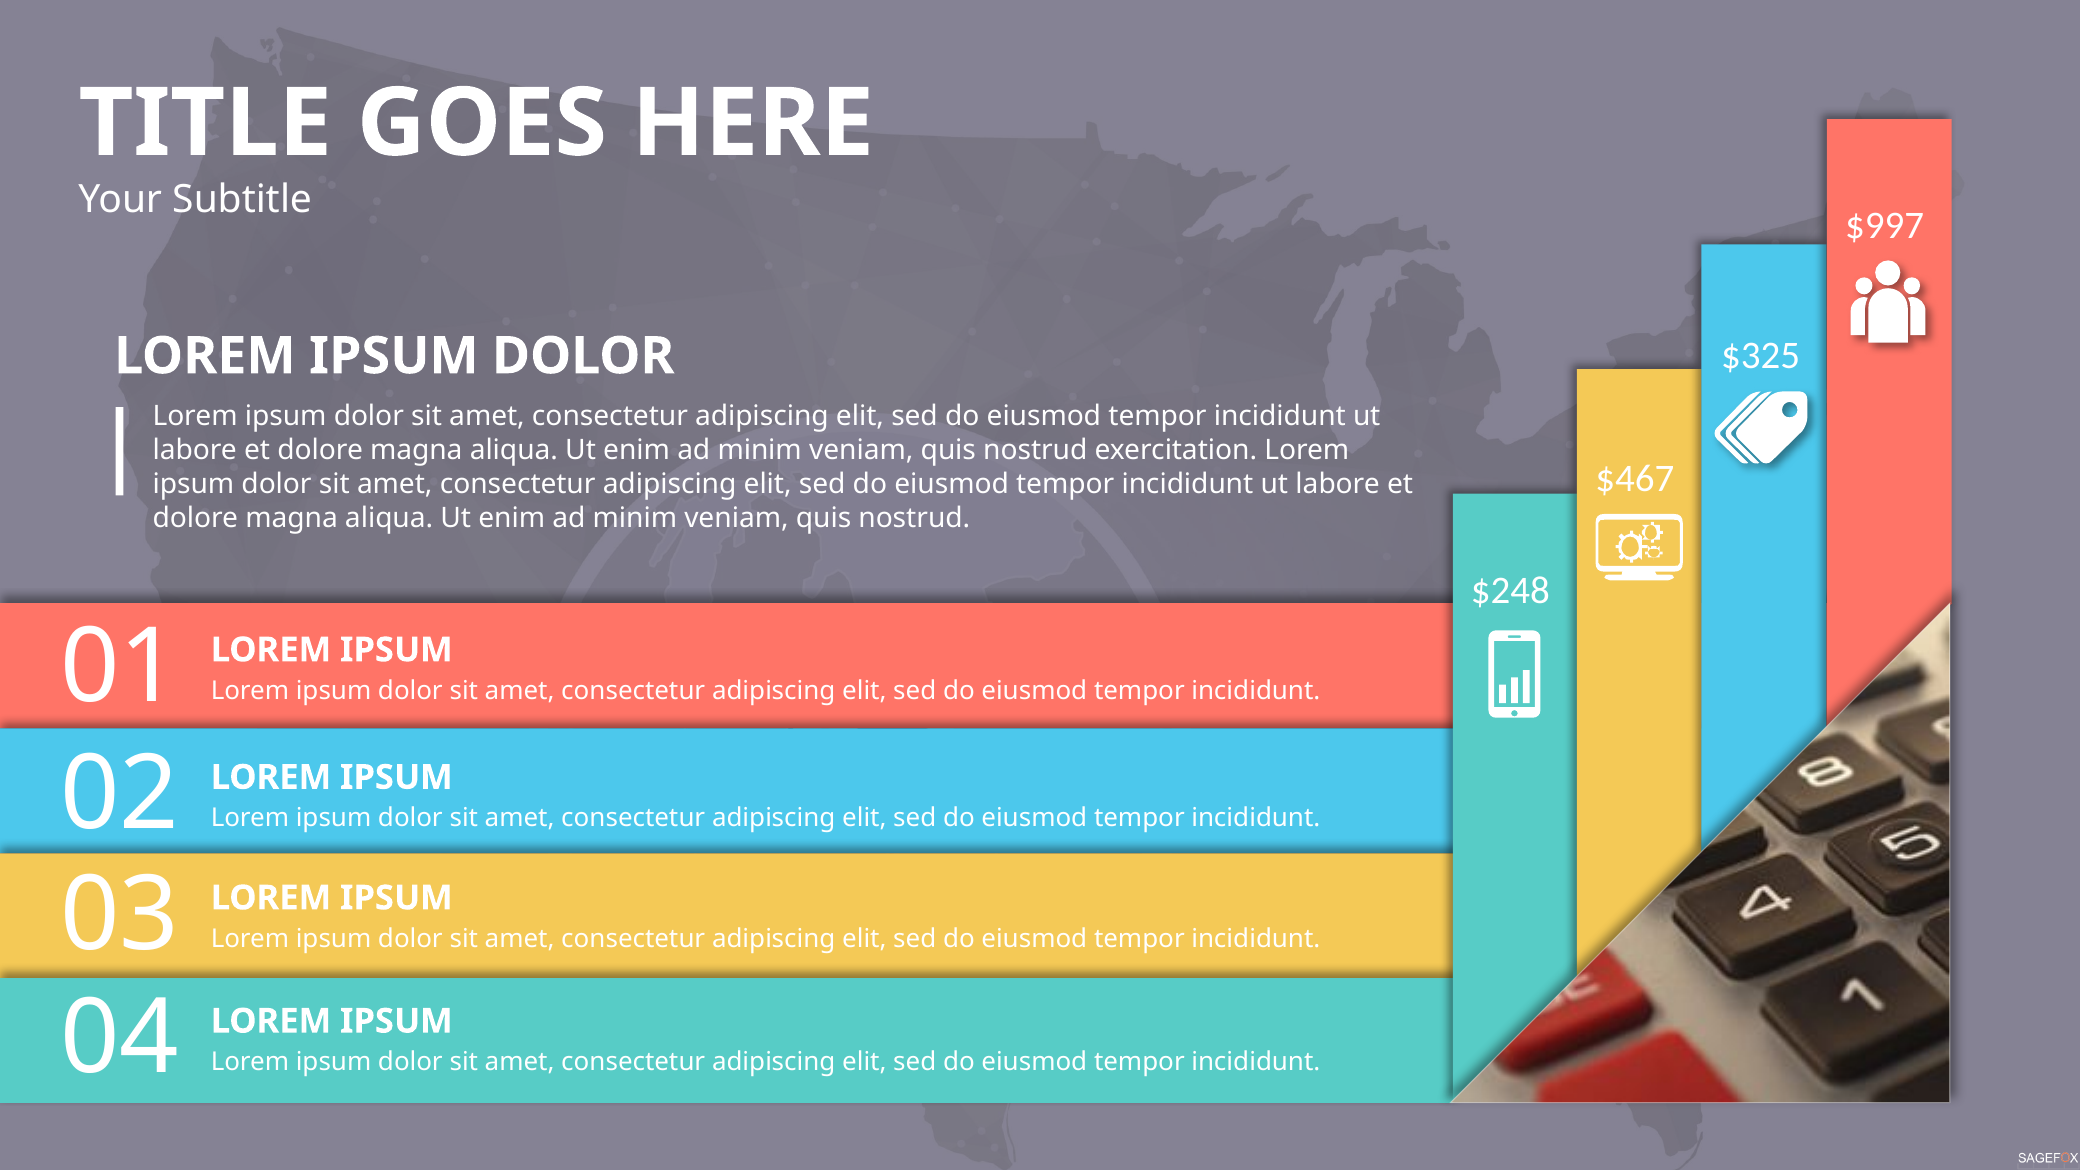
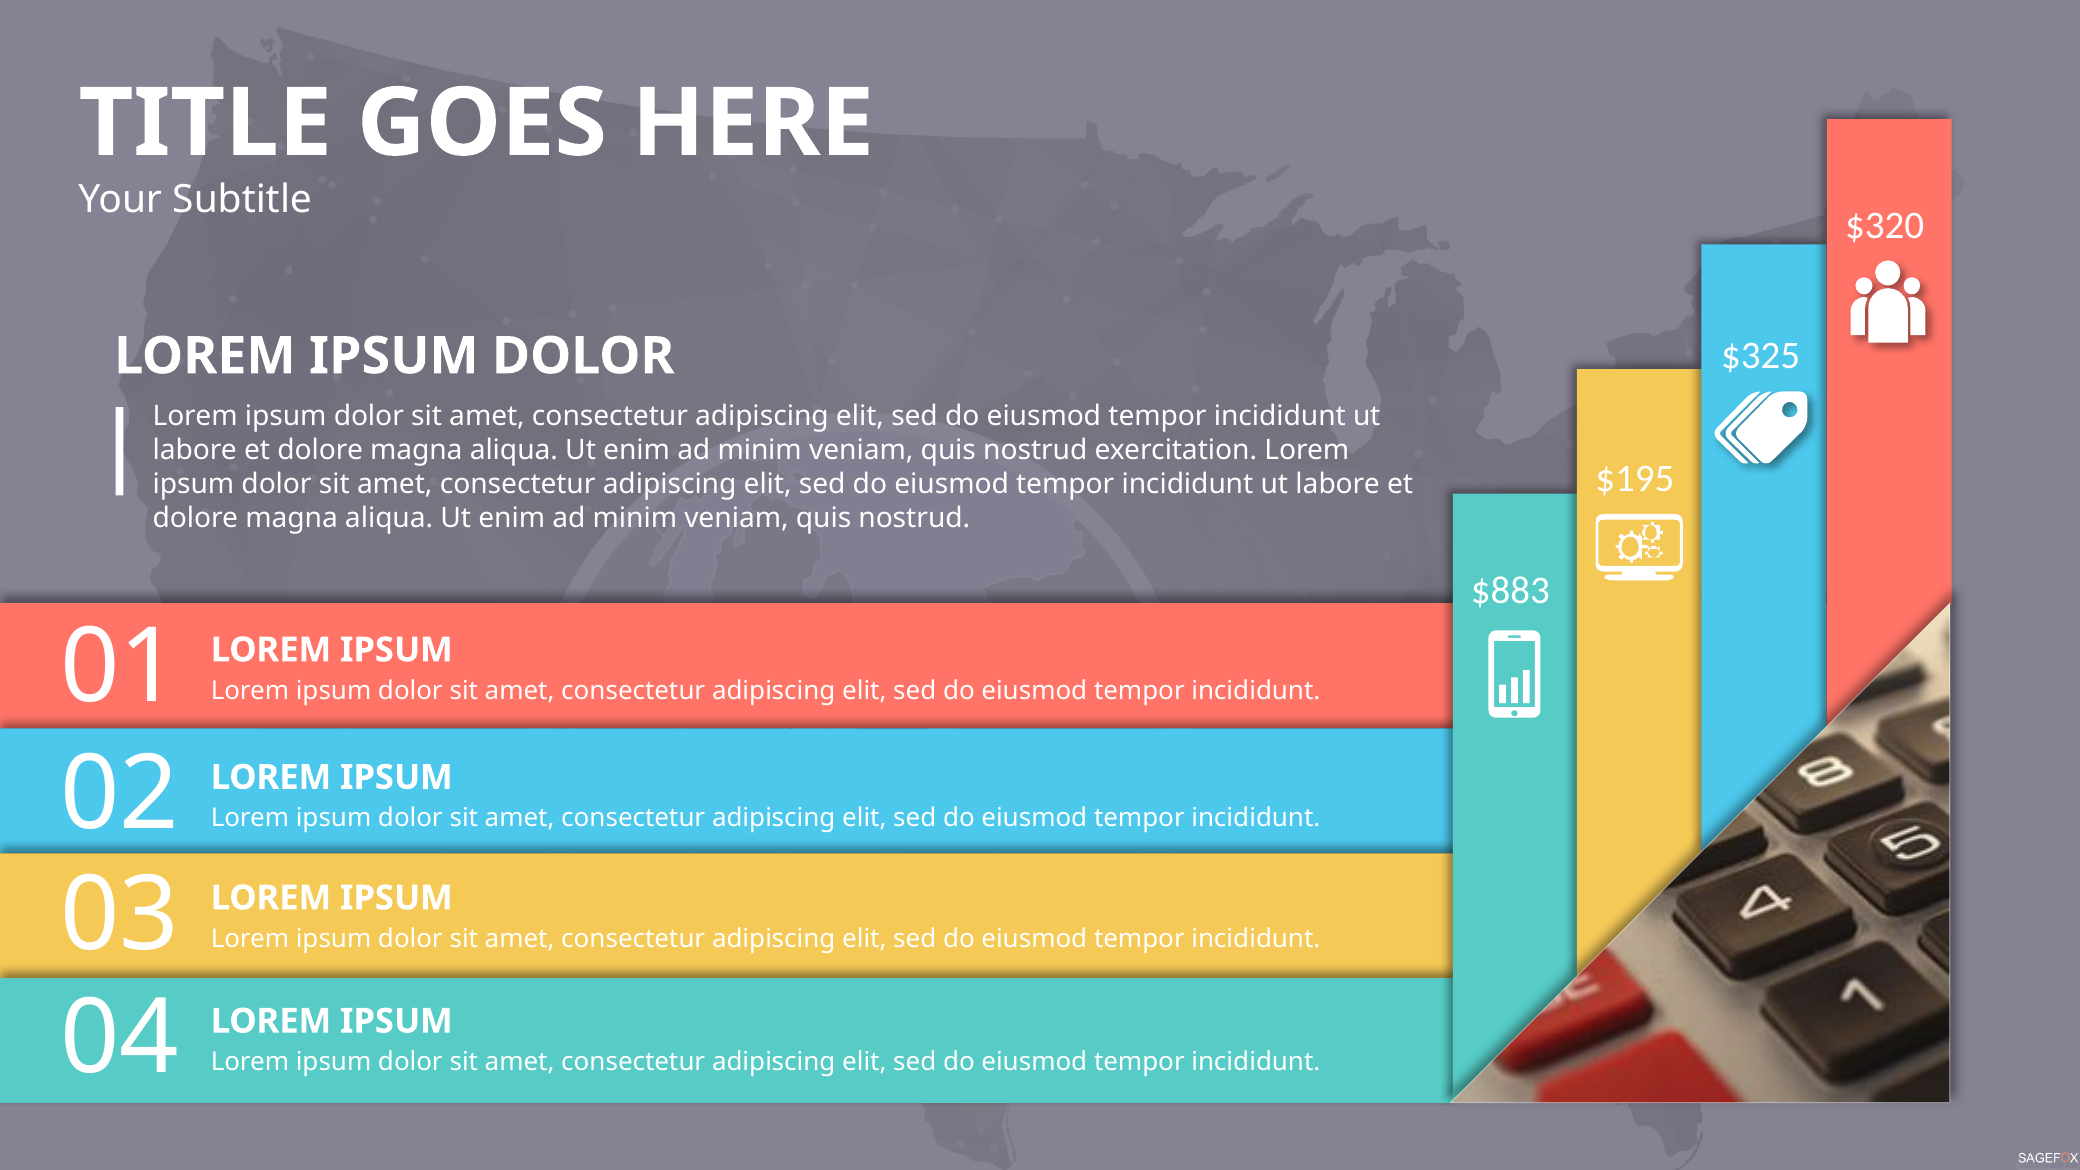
$997: $997 -> $320
$467: $467 -> $195
$248: $248 -> $883
